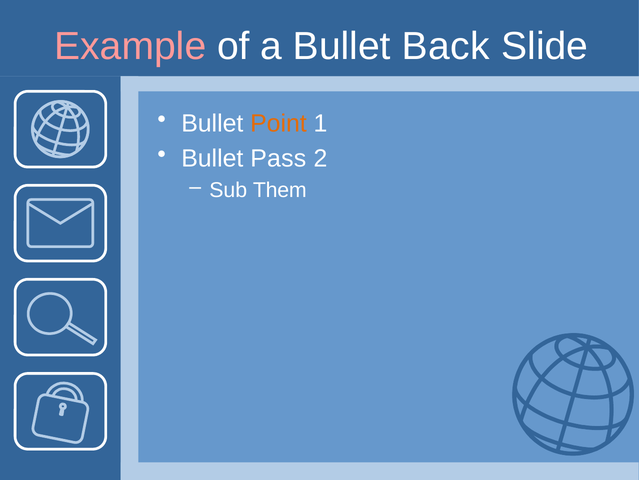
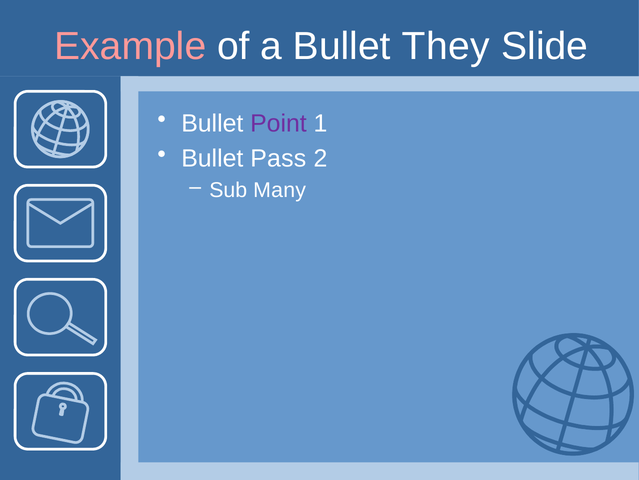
Back: Back -> They
Point colour: orange -> purple
Them: Them -> Many
